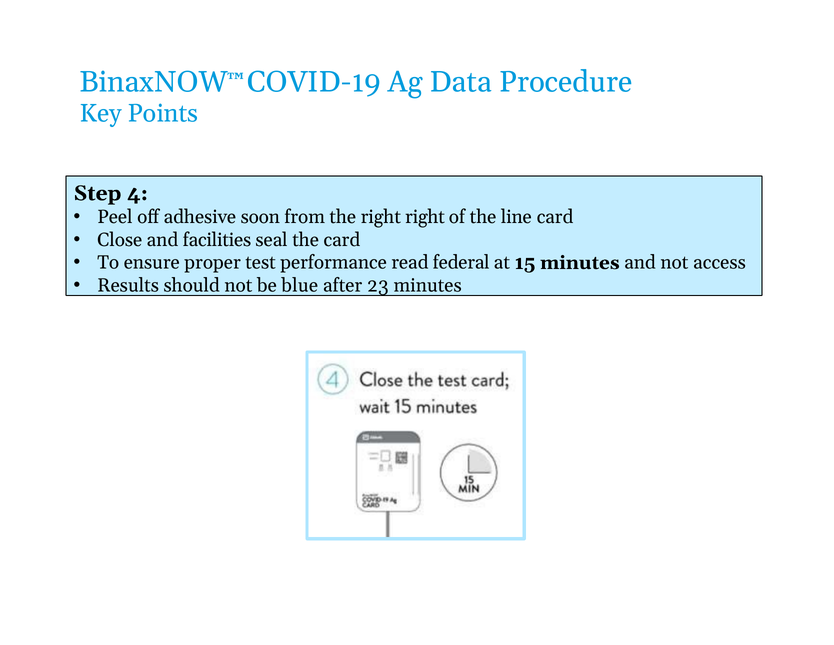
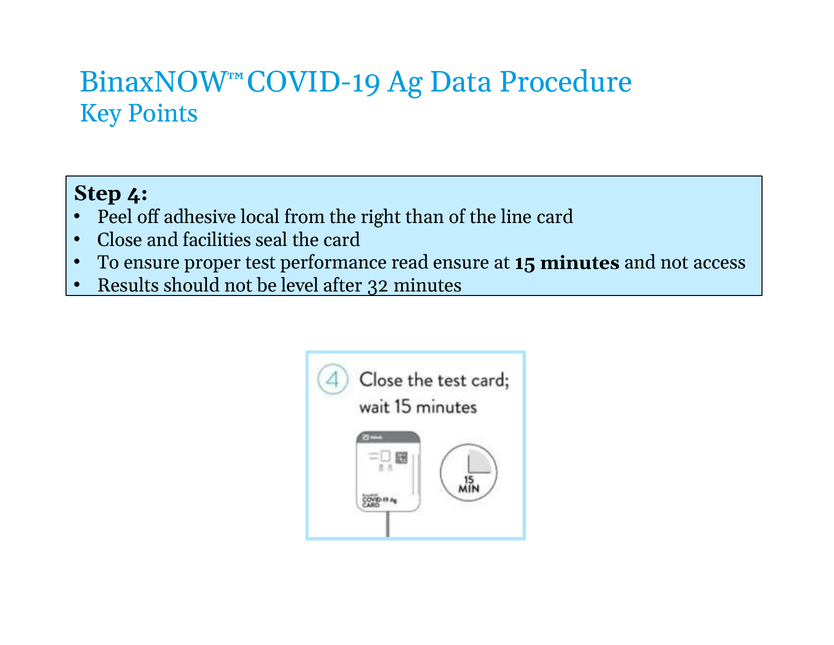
soon: soon -> local
right right: right -> than
read federal: federal -> ensure
blue: blue -> level
23: 23 -> 32
